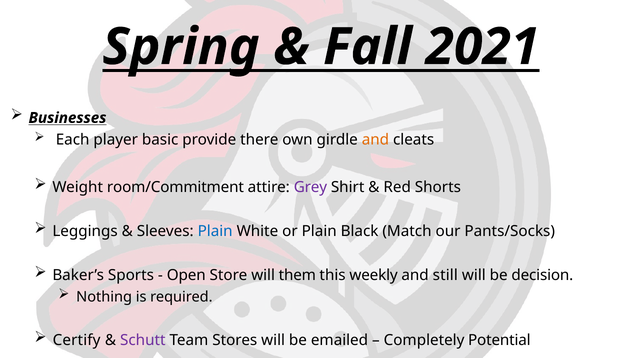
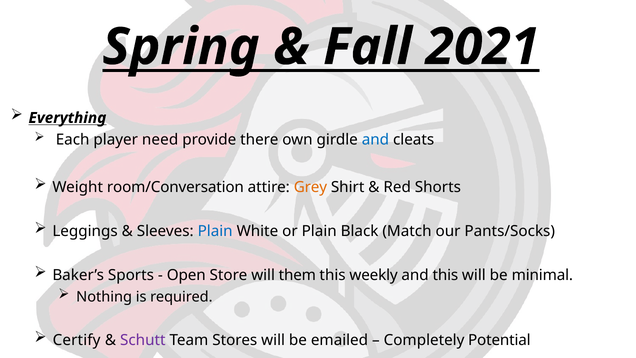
Businesses: Businesses -> Everything
basic: basic -> need
and at (375, 140) colour: orange -> blue
room/Commitment: room/Commitment -> room/Conversation
Grey colour: purple -> orange
and still: still -> this
decision: decision -> minimal
